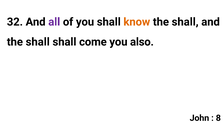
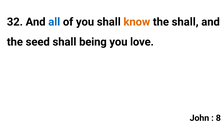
all colour: purple -> blue
shall at (38, 42): shall -> seed
come: come -> being
also: also -> love
